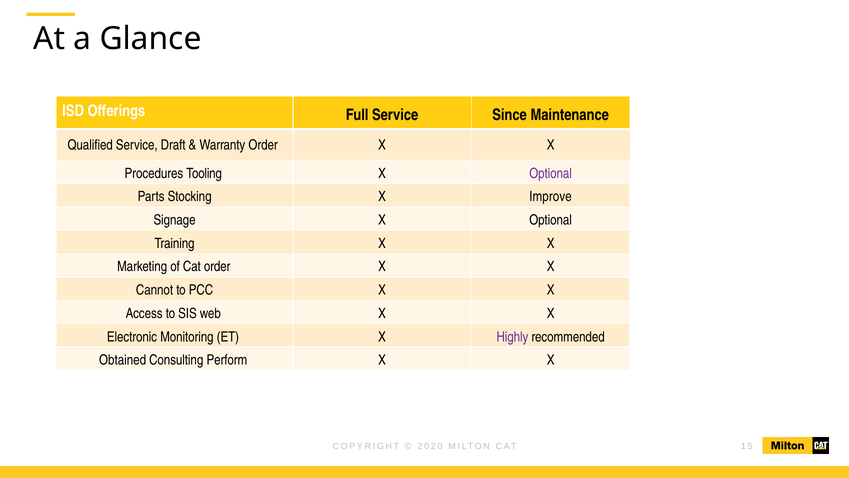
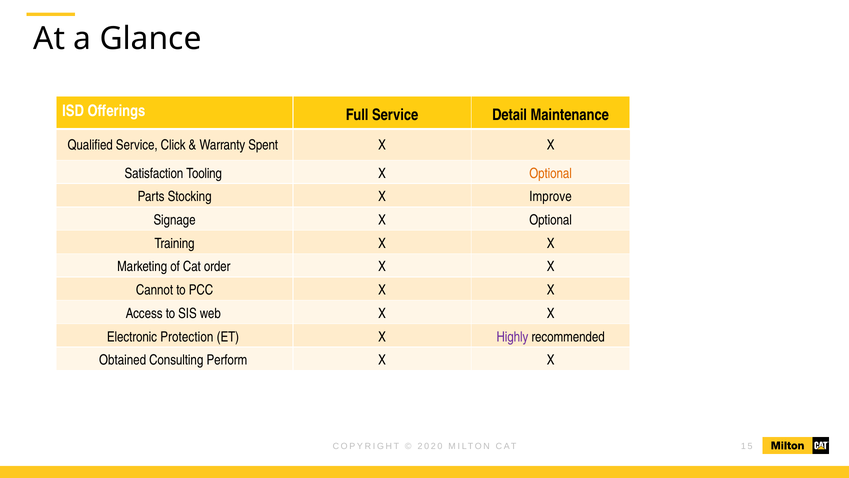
Since: Since -> Detail
Draft: Draft -> Click
Warranty Order: Order -> Spent
Procedures: Procedures -> Satisfaction
Optional at (551, 173) colour: purple -> orange
Monitoring: Monitoring -> Protection
